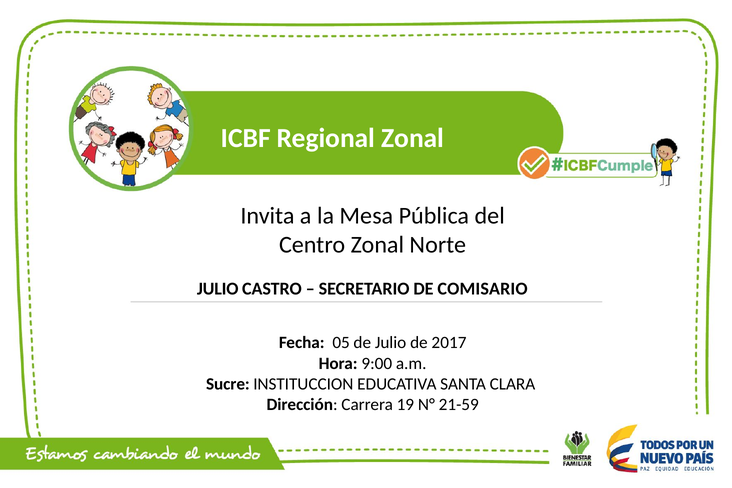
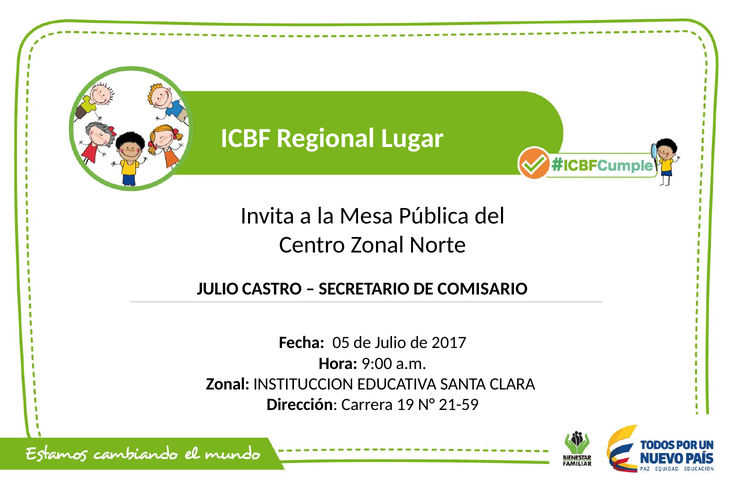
Regional Zonal: Zonal -> Lugar
Sucre at (228, 384): Sucre -> Zonal
